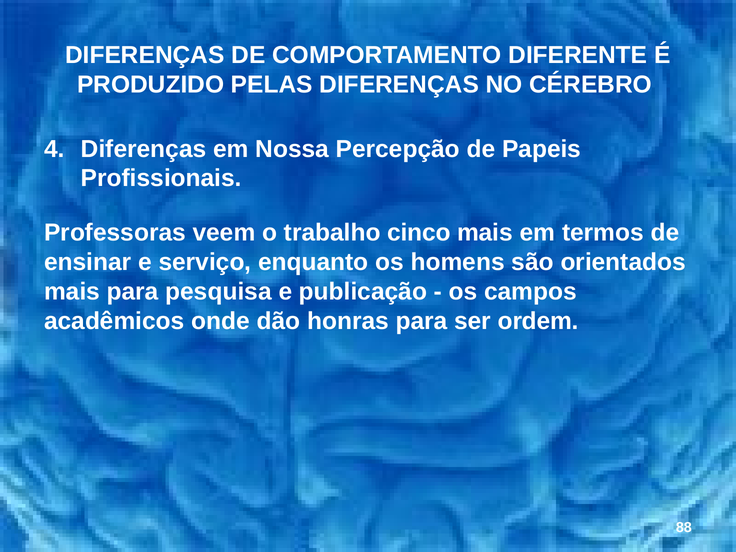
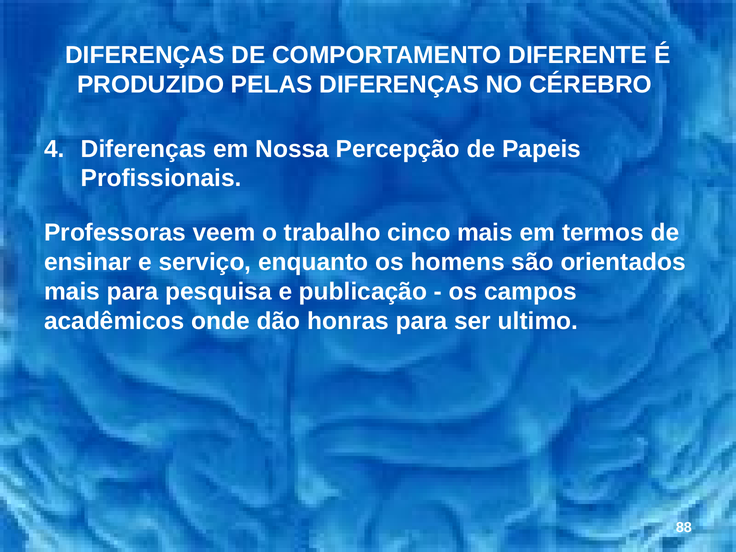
ordem: ordem -> ultimo
